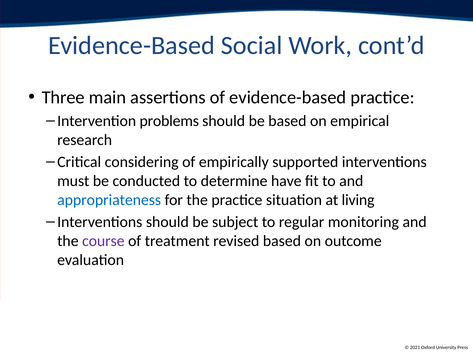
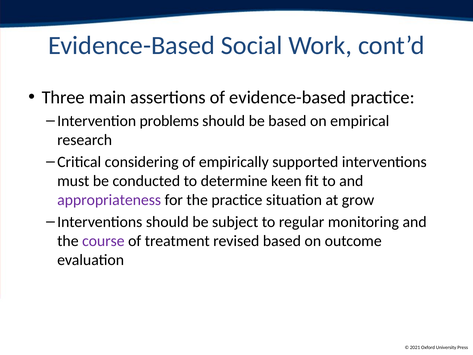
have: have -> keen
appropriateness colour: blue -> purple
living: living -> grow
